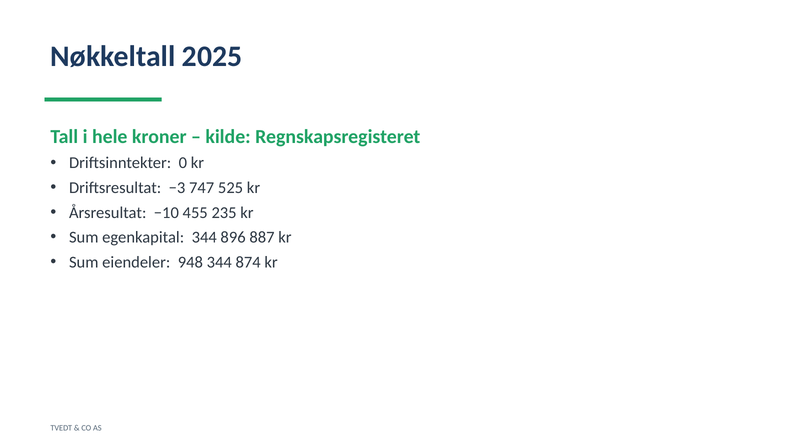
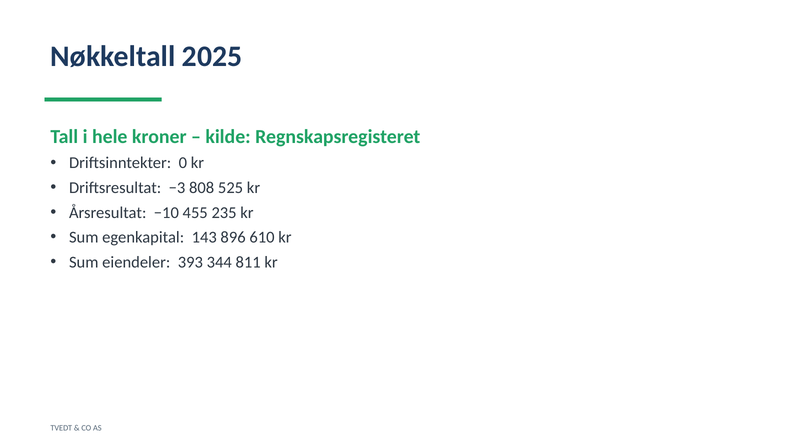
747: 747 -> 808
egenkapital 344: 344 -> 143
887: 887 -> 610
948: 948 -> 393
874: 874 -> 811
